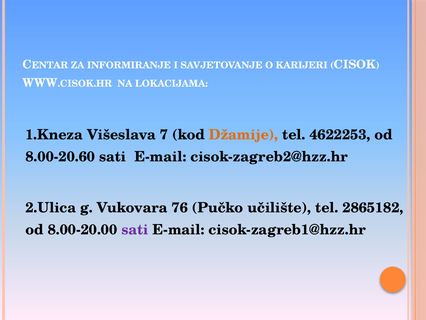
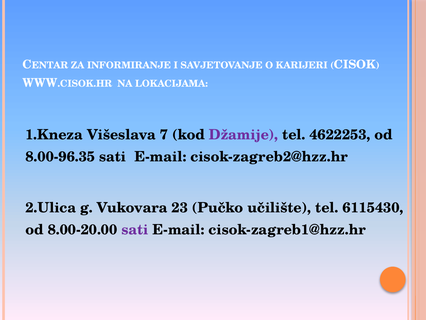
Džamije colour: orange -> purple
8.00-20.60: 8.00-20.60 -> 8.00-96.35
76: 76 -> 23
2865182: 2865182 -> 6115430
